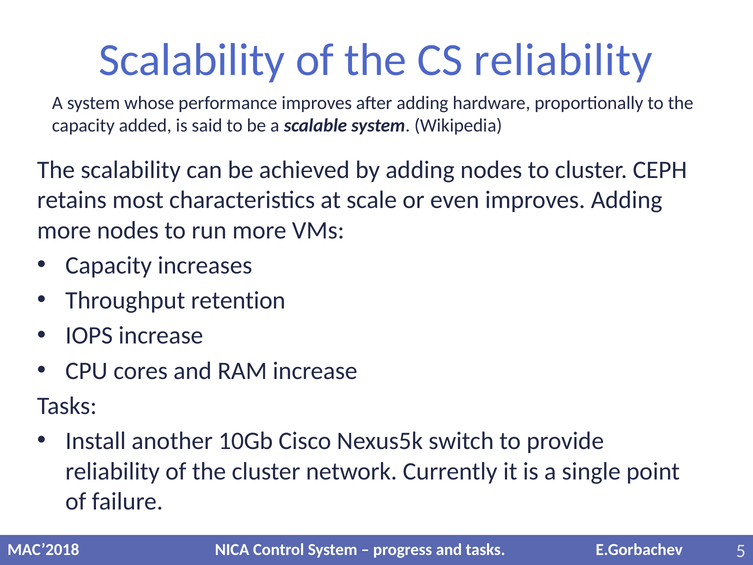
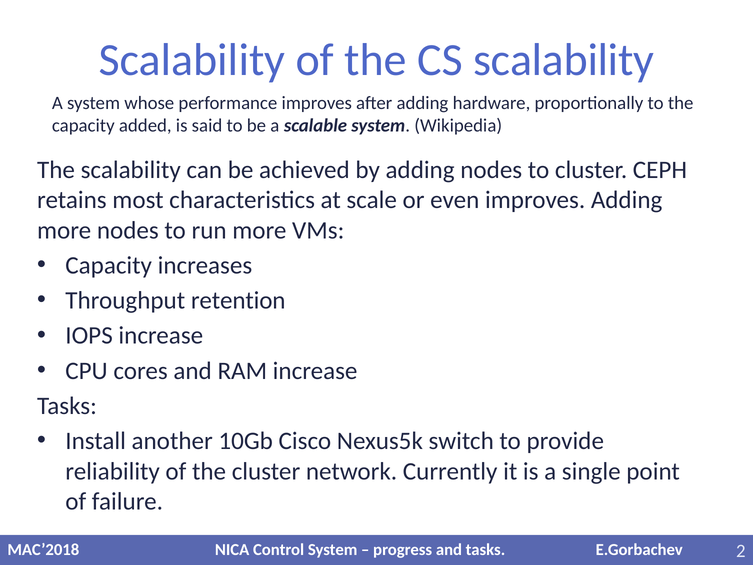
CS reliability: reliability -> scalability
5: 5 -> 2
